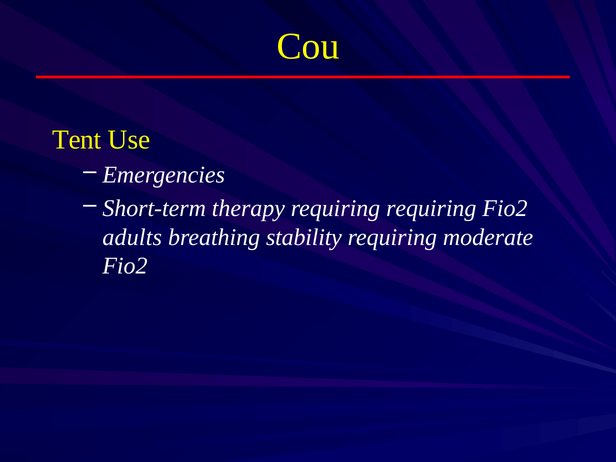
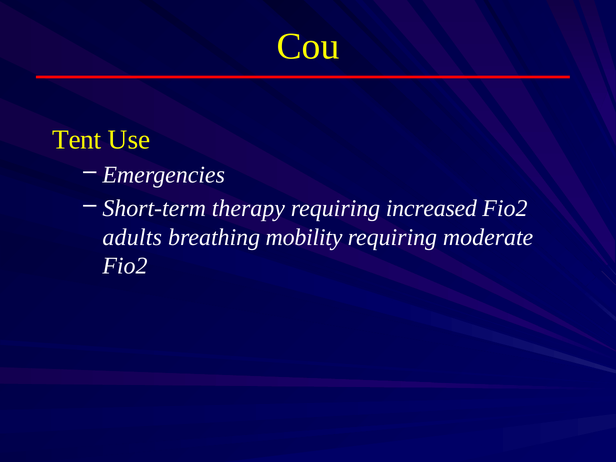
requiring requiring: requiring -> increased
stability: stability -> mobility
